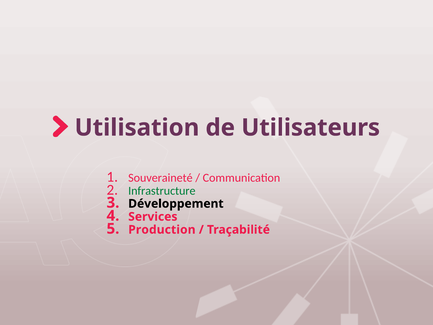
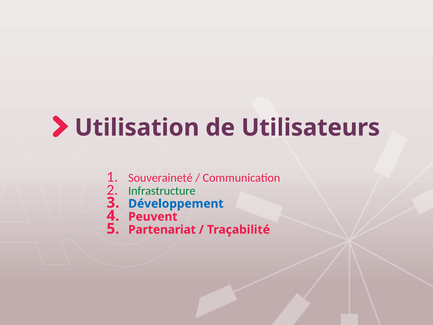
Développement colour: black -> blue
Services: Services -> Peuvent
Production: Production -> Partenariat
